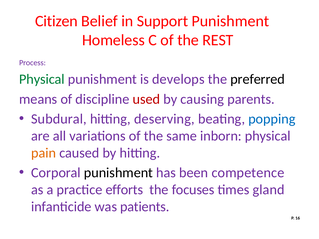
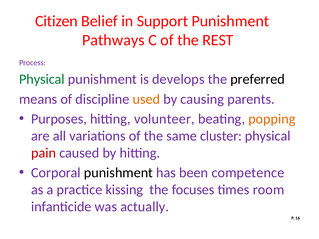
Homeless: Homeless -> Pathways
used colour: red -> orange
Subdural: Subdural -> Purposes
deserving: deserving -> volunteer
popping colour: blue -> orange
inborn: inborn -> cluster
pain colour: orange -> red
efforts: efforts -> kissing
gland: gland -> room
patients: patients -> actually
